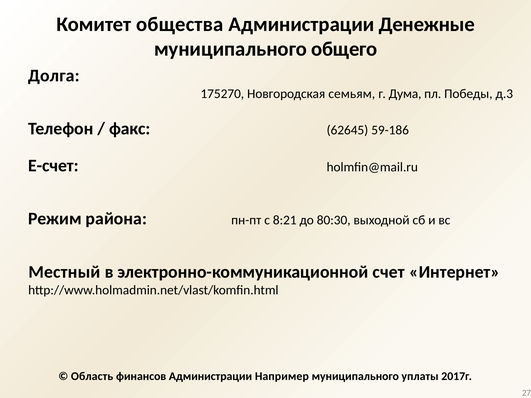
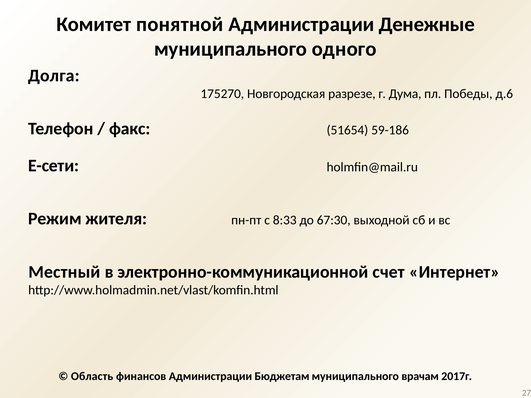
общества: общества -> понятной
общего: общего -> одного
семьям: семьям -> разрезе
д.3: д.3 -> д.6
62645: 62645 -> 51654
E-счет: E-счет -> E-сети
района: района -> жителя
8:21: 8:21 -> 8:33
80:30: 80:30 -> 67:30
Например: Например -> Бюджетам
уплаты: уплаты -> врачам
